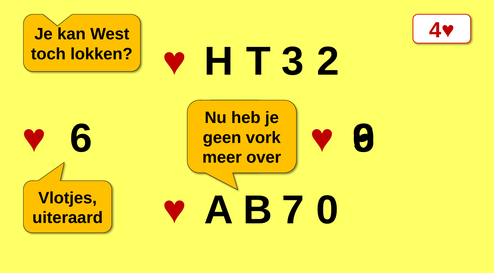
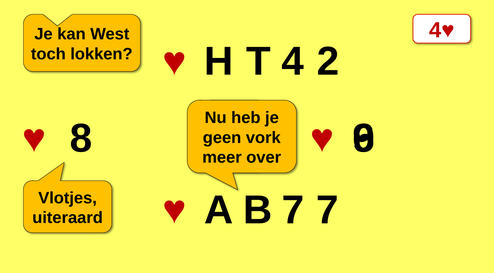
3: 3 -> 4
6 at (81, 139): 6 -> 8
0: 0 -> 7
